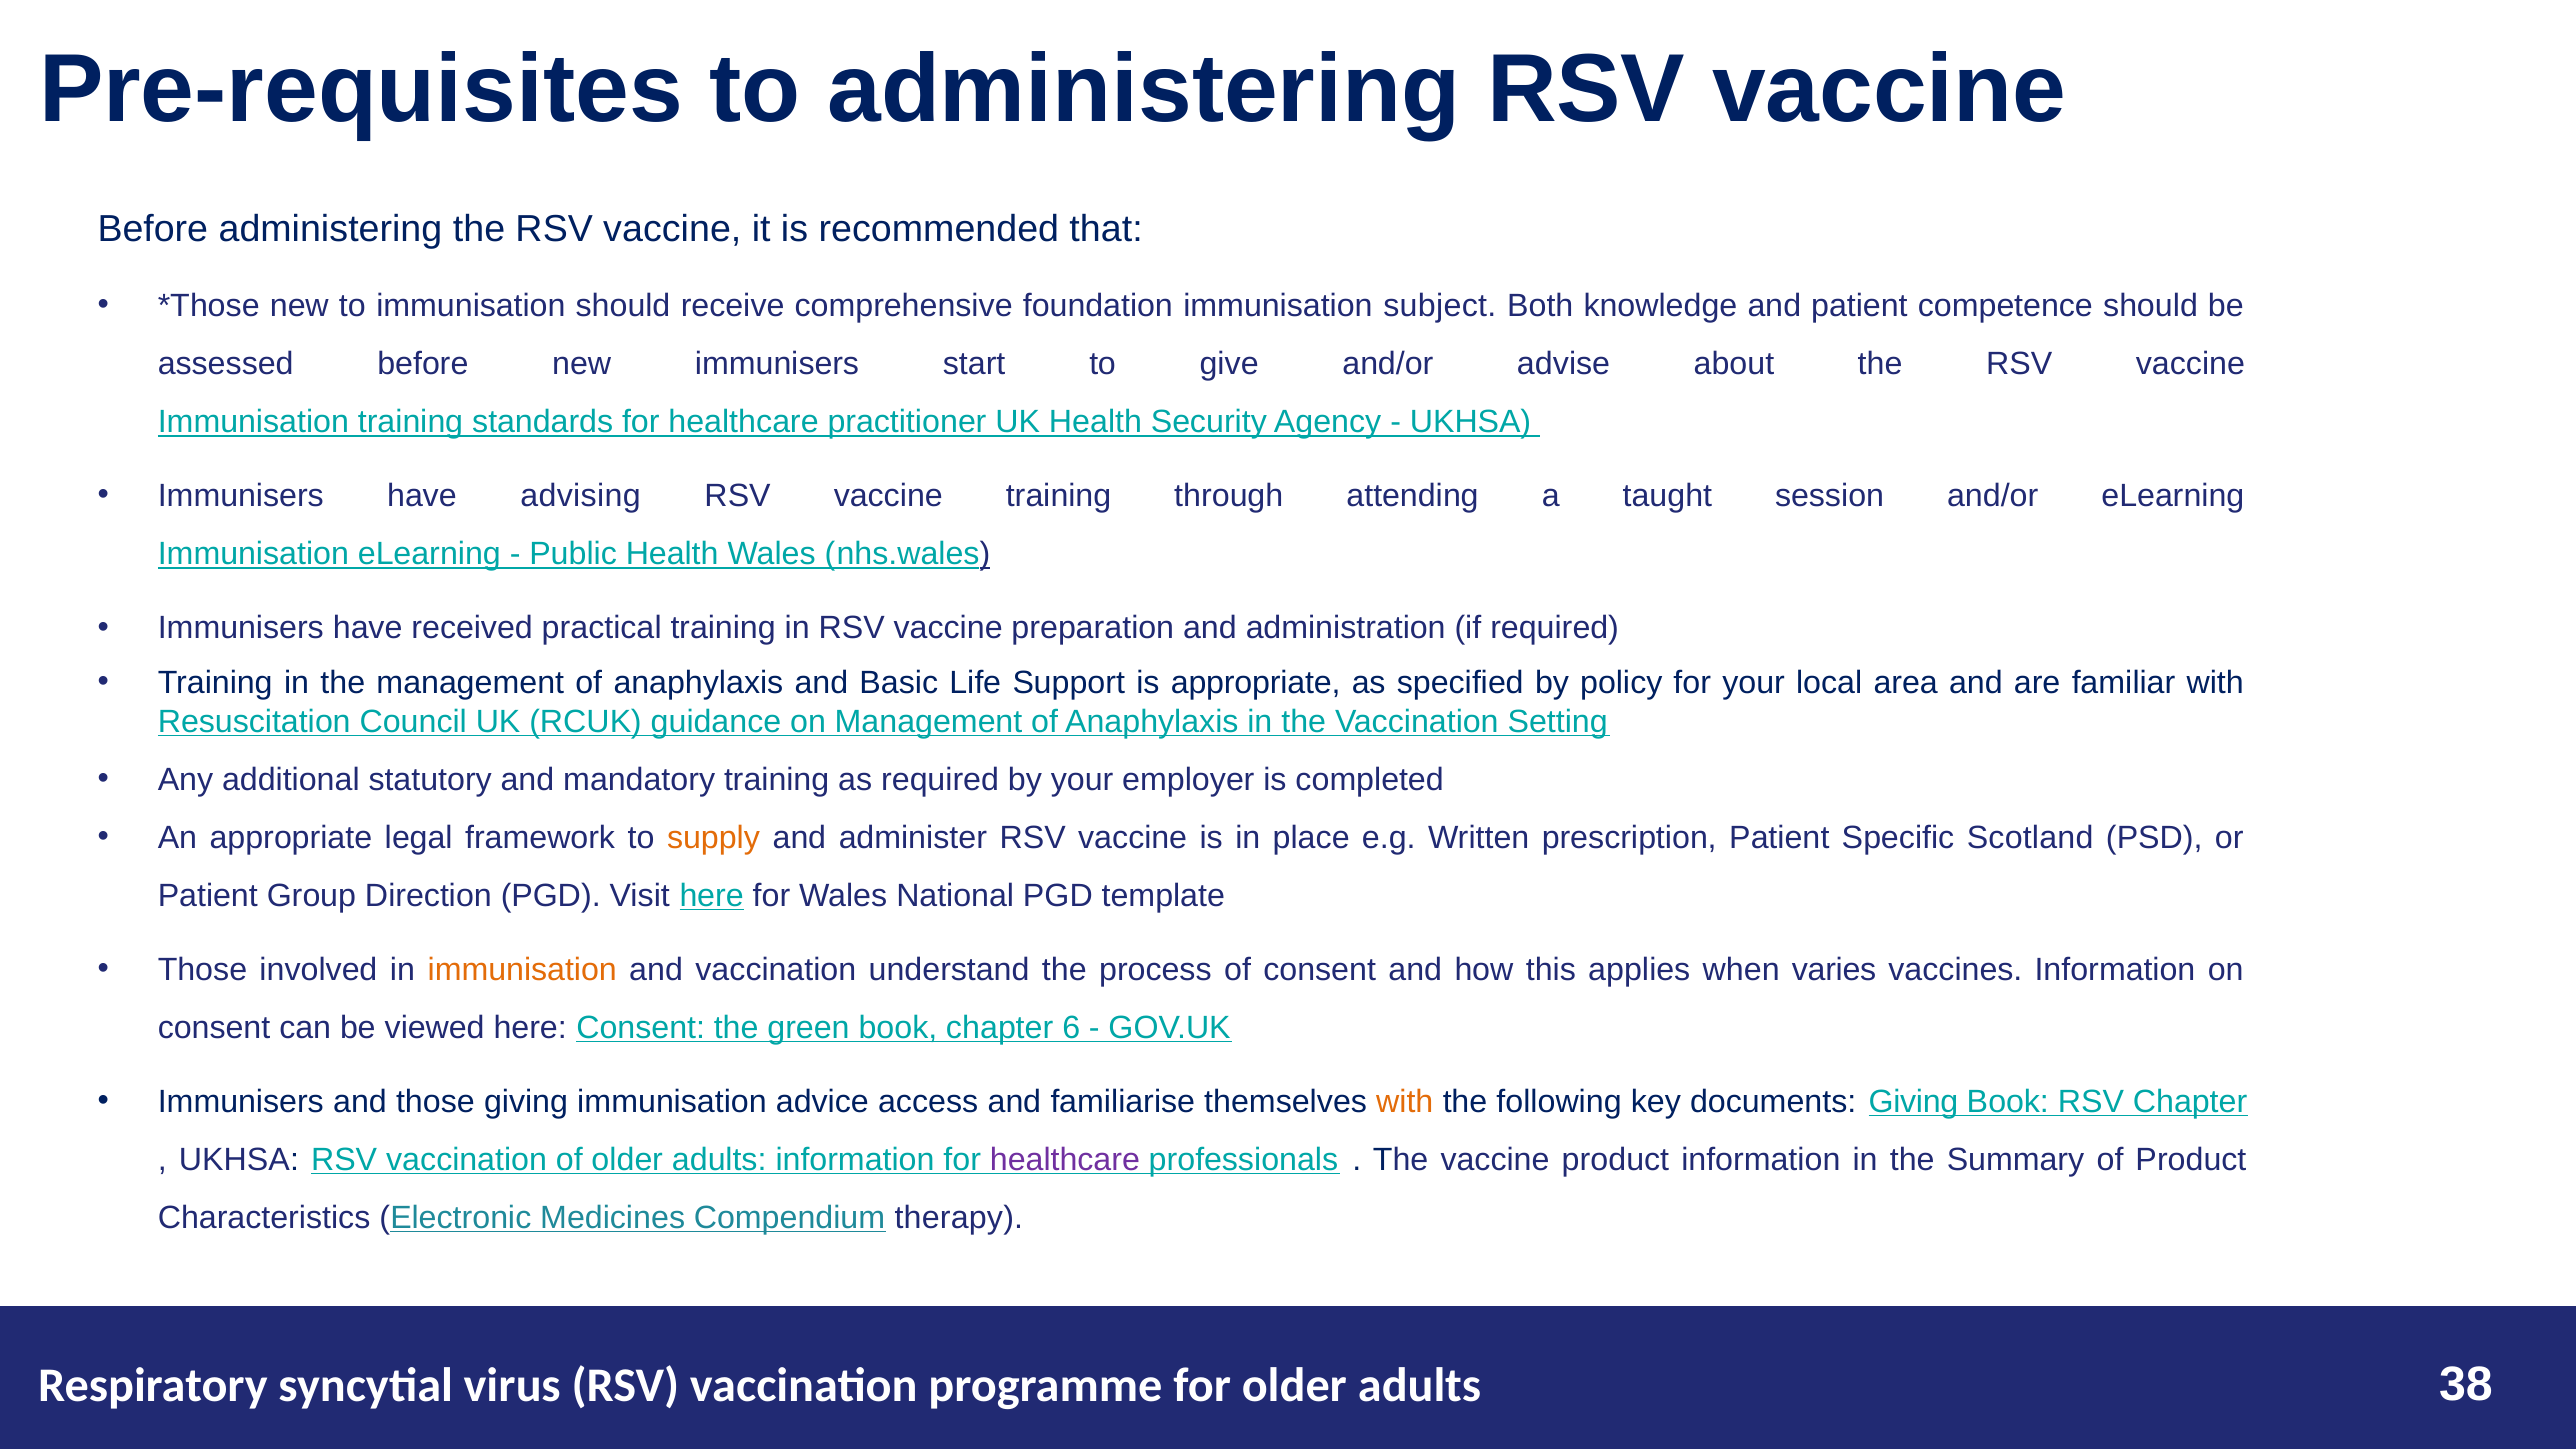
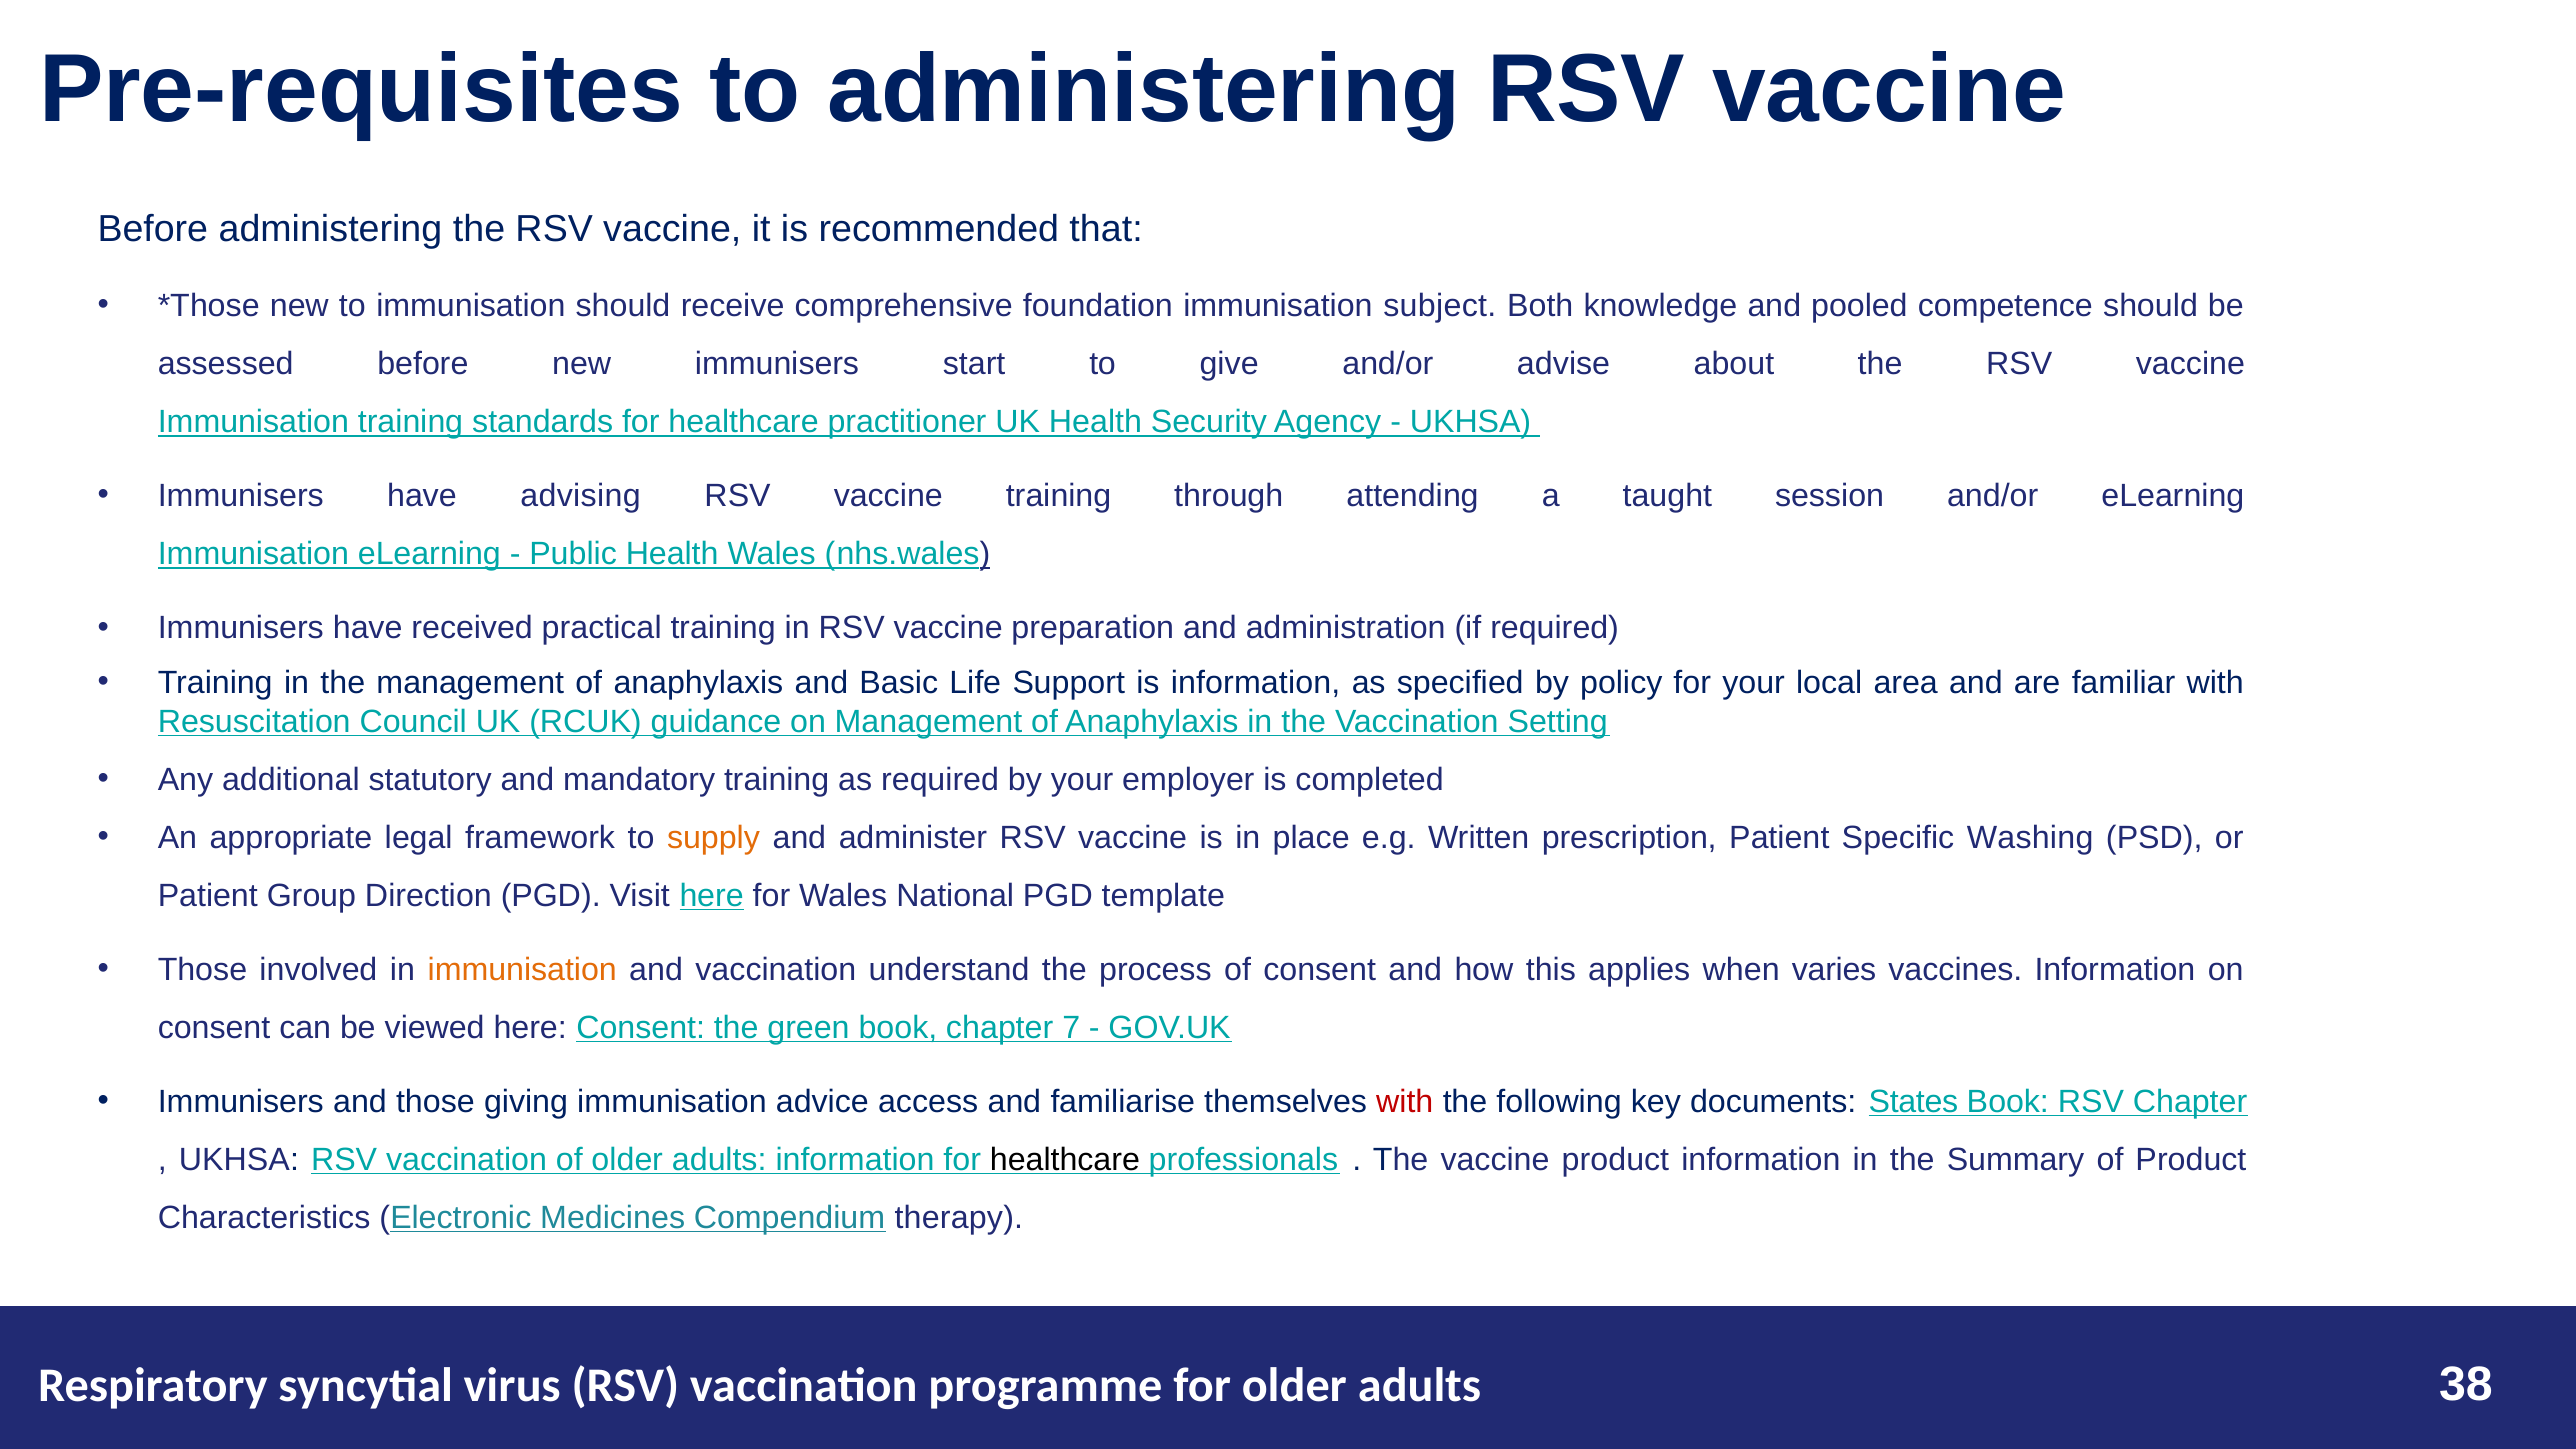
and patient: patient -> pooled
is appropriate: appropriate -> information
Scotland: Scotland -> Washing
6: 6 -> 7
with at (1405, 1102) colour: orange -> red
documents Giving: Giving -> States
healthcare at (1065, 1160) colour: purple -> black
